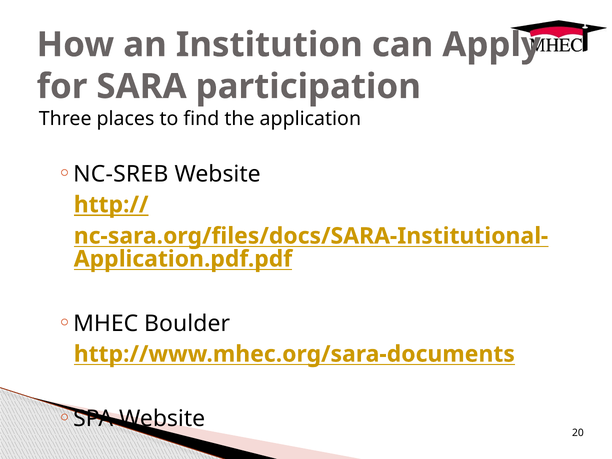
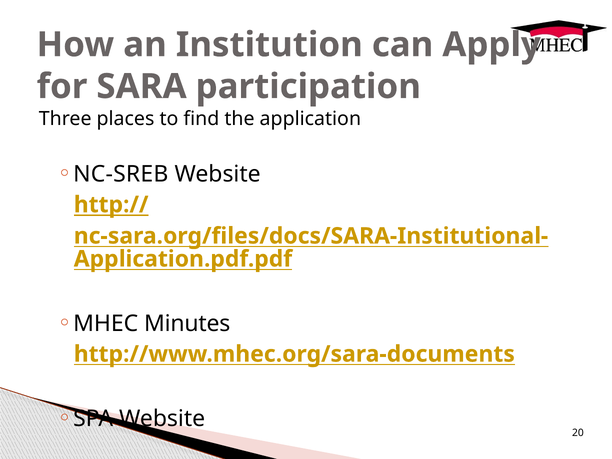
Boulder: Boulder -> Minutes
